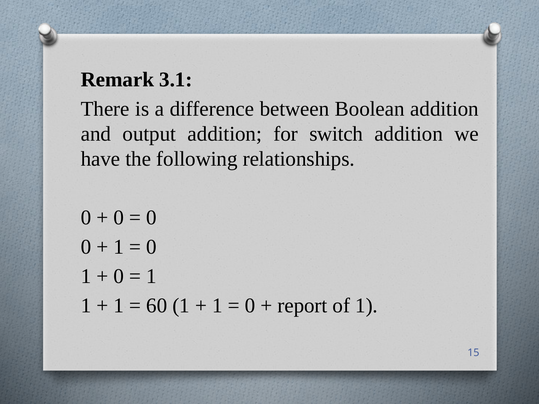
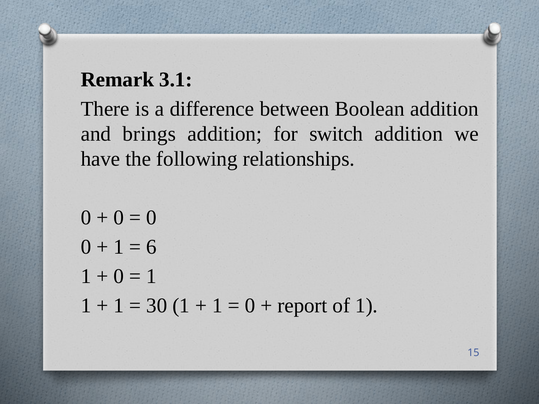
output: output -> brings
0 at (151, 247): 0 -> 6
60: 60 -> 30
